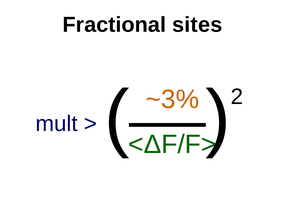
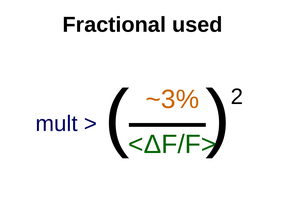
sites: sites -> used
